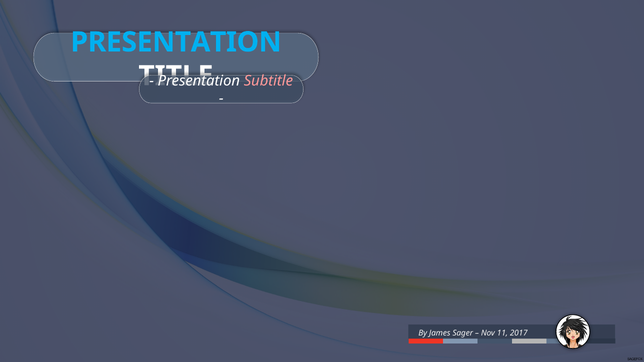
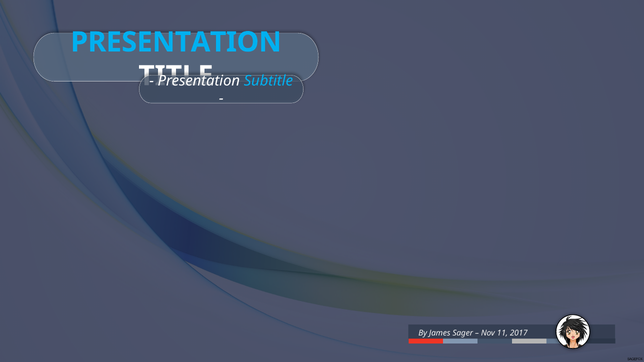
Subtitle colour: pink -> light blue
